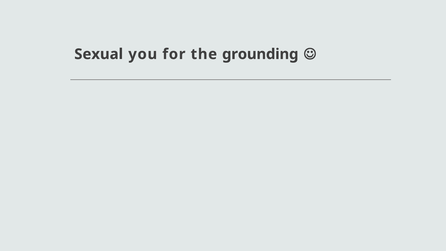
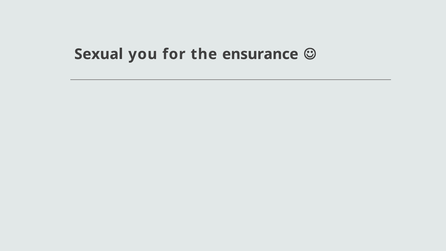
grounding: grounding -> ensurance
